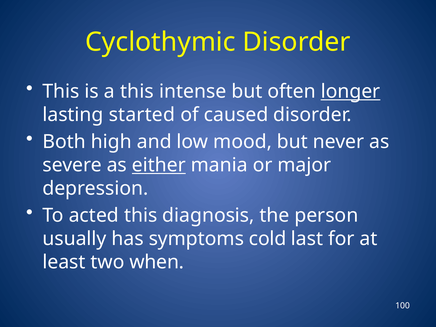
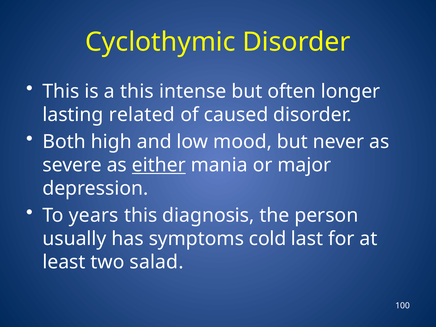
longer underline: present -> none
started: started -> related
acted: acted -> years
when: when -> salad
